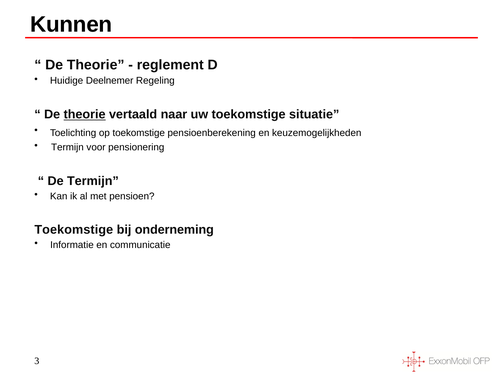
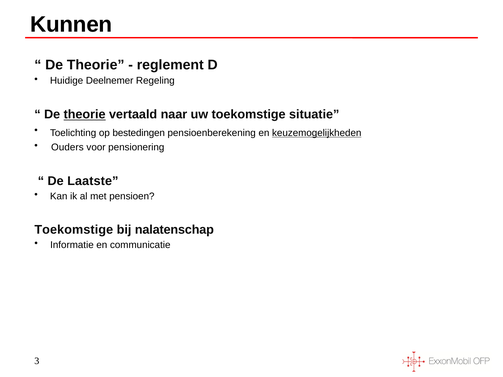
op toekomstige: toekomstige -> bestedingen
keuzemogelijkheden underline: none -> present
Termijn at (67, 147): Termijn -> Ouders
De Termijn: Termijn -> Laatste
onderneming: onderneming -> nalatenschap
